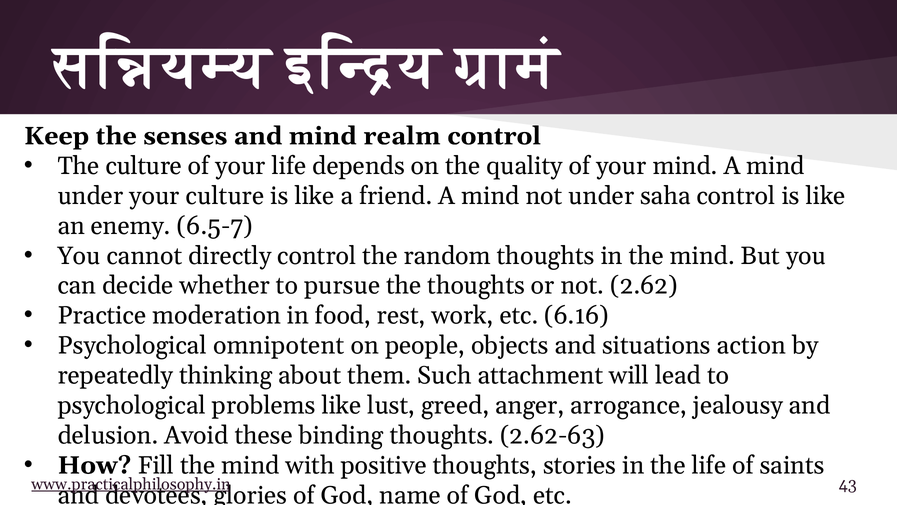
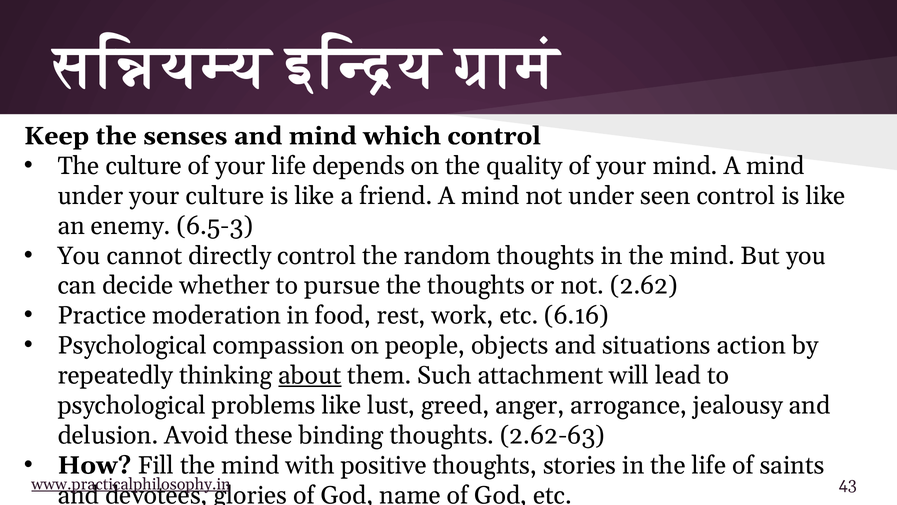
realm: realm -> which
saha: saha -> seen
6.5-7: 6.5-7 -> 6.5-3
omnipotent: omnipotent -> compassion
about underline: none -> present
